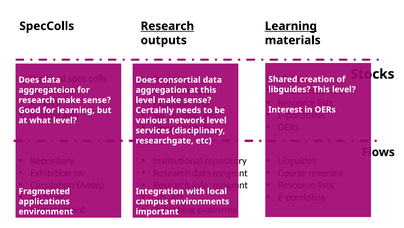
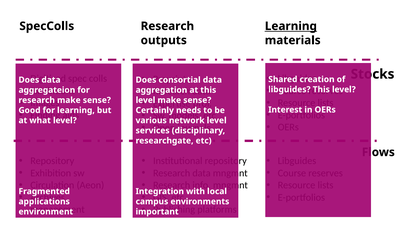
Research at (167, 26) underline: present -> none
